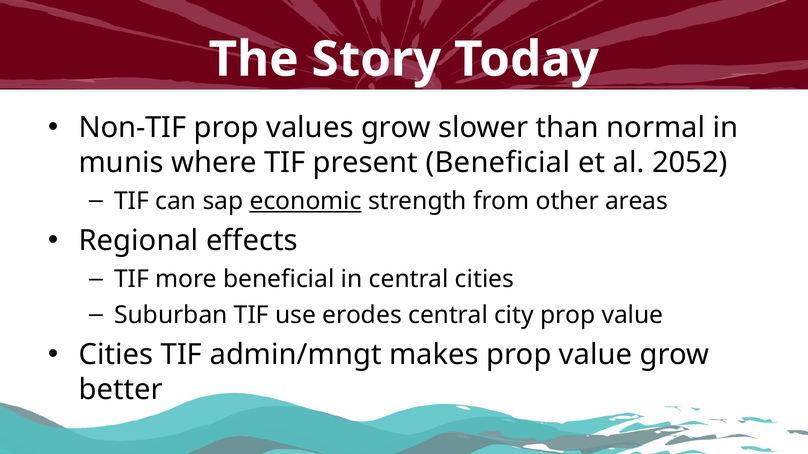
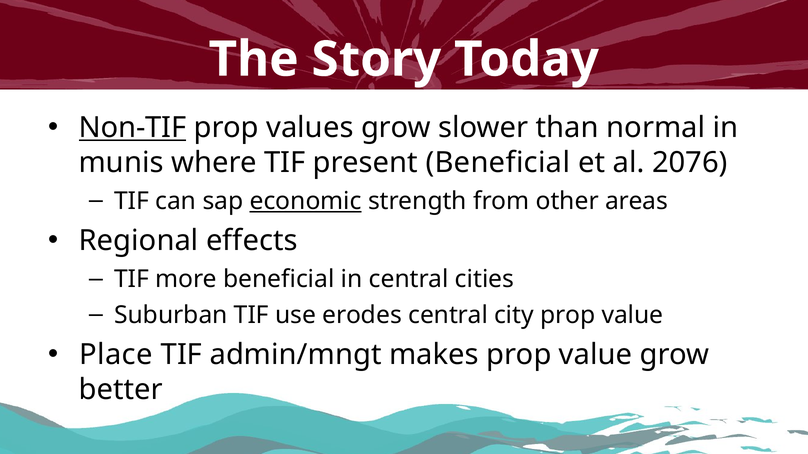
Non-TIF underline: none -> present
2052: 2052 -> 2076
Cities at (116, 355): Cities -> Place
